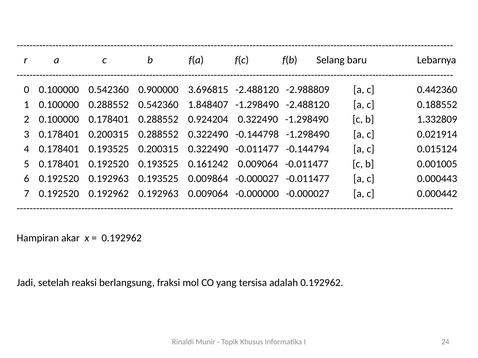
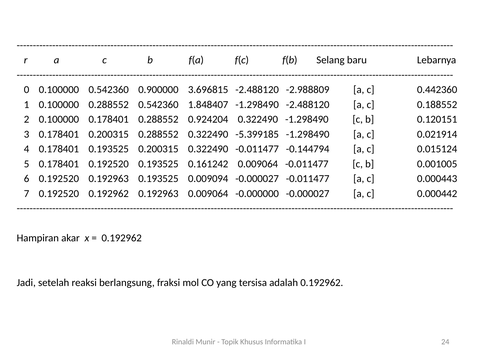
1.332809: 1.332809 -> 0.120151
-0.144798: -0.144798 -> -5.399185
0.009864: 0.009864 -> 0.009094
